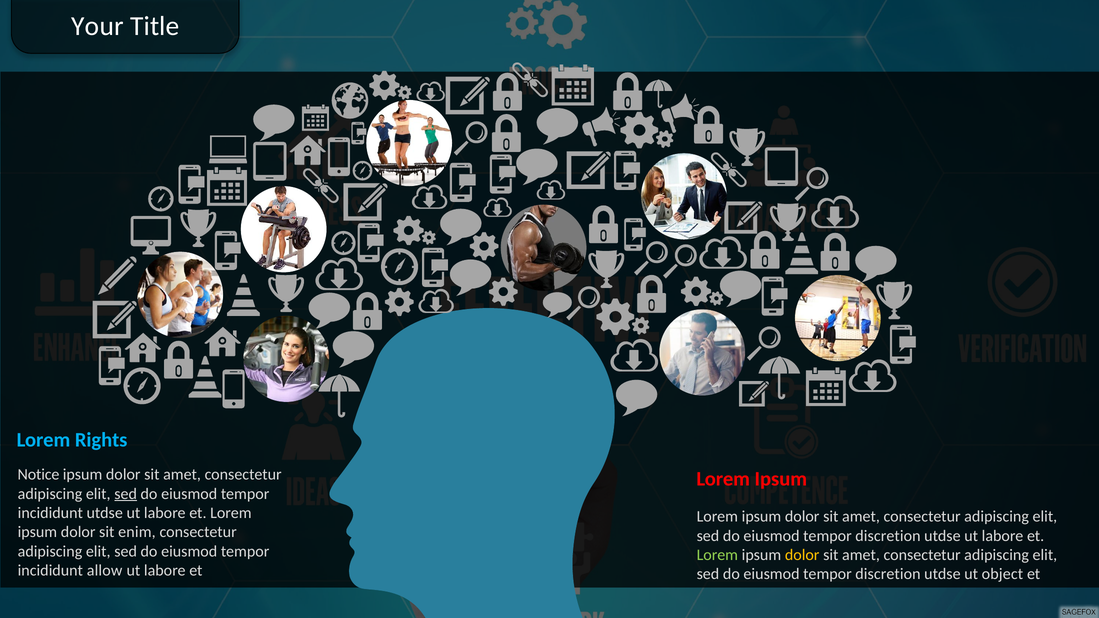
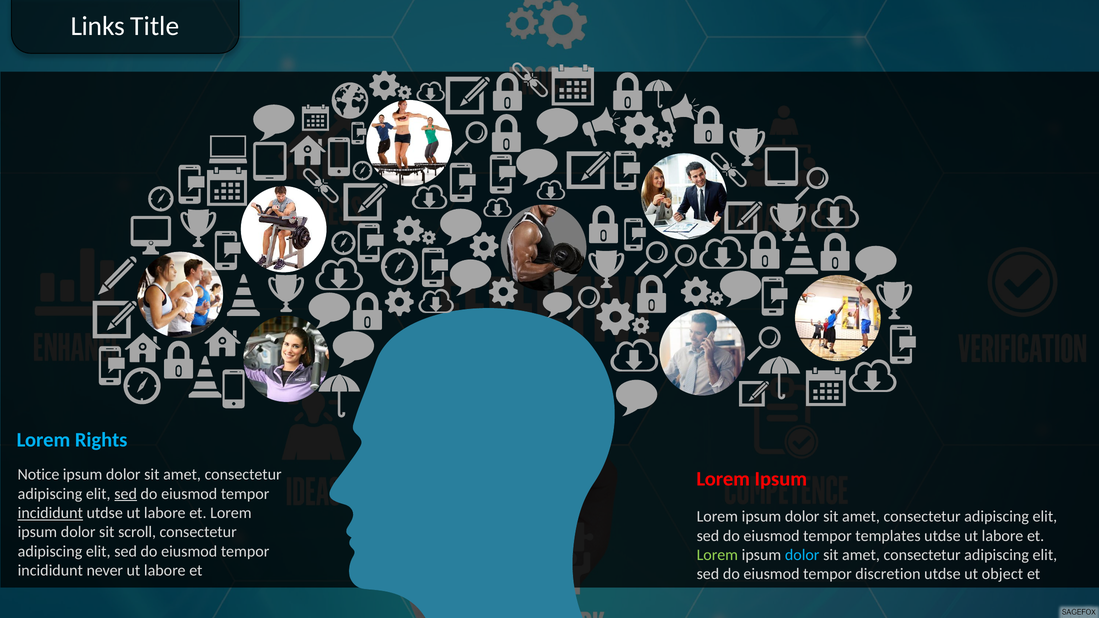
Your: Your -> Links
incididunt at (50, 513) underline: none -> present
enim: enim -> scroll
discretion at (888, 536): discretion -> templates
dolor at (802, 555) colour: yellow -> light blue
allow: allow -> never
